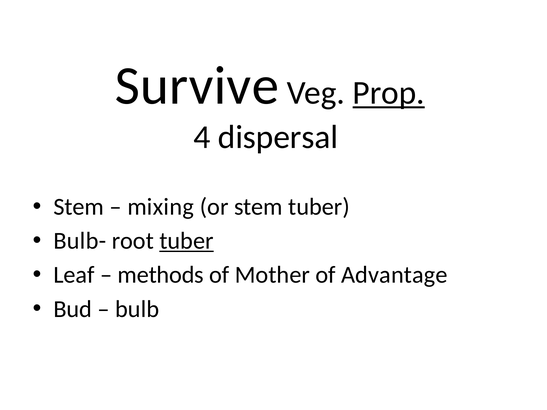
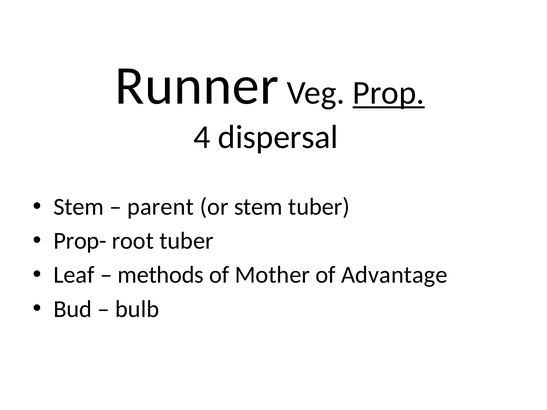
Survive: Survive -> Runner
mixing: mixing -> parent
Bulb-: Bulb- -> Prop-
tuber at (187, 241) underline: present -> none
